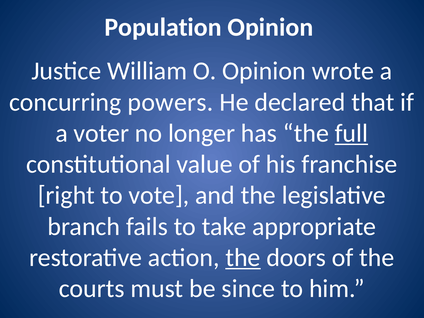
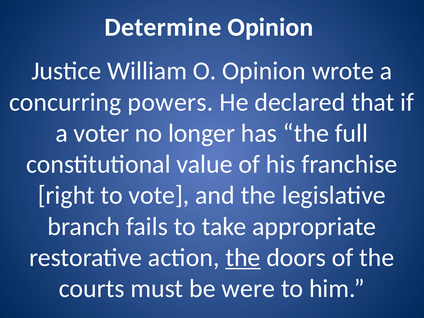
Population: Population -> Determine
full underline: present -> none
since: since -> were
